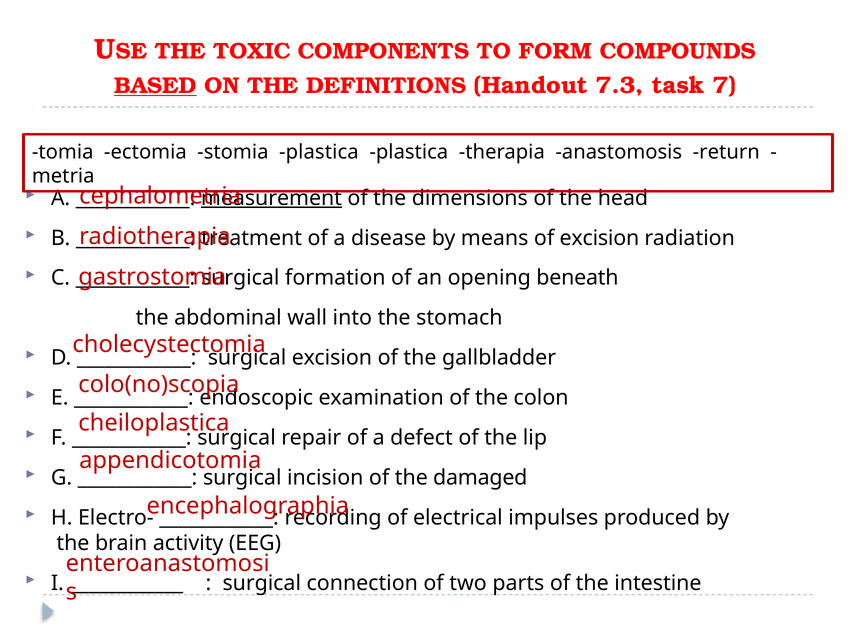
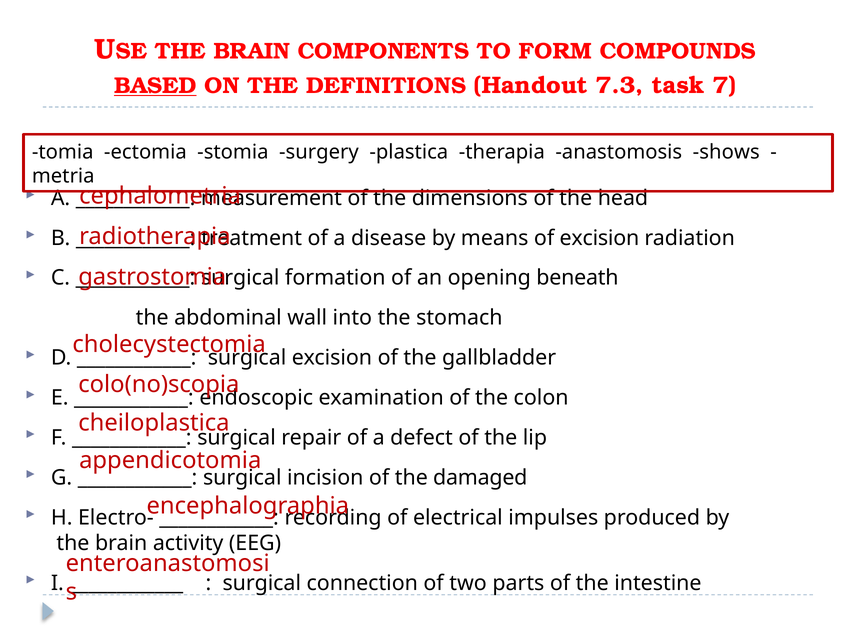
TOXIC at (252, 51): TOXIC -> BRAIN
stomia plastica: plastica -> surgery
return: return -> shows
measurement underline: present -> none
